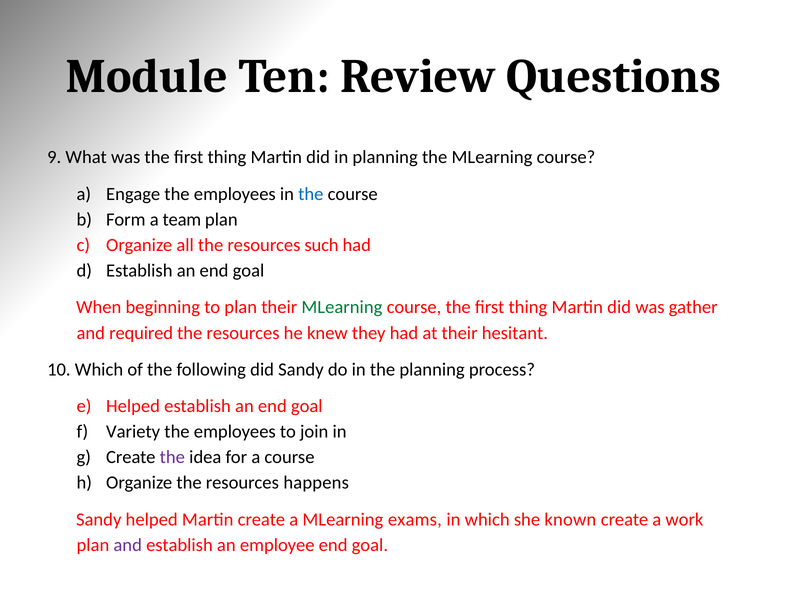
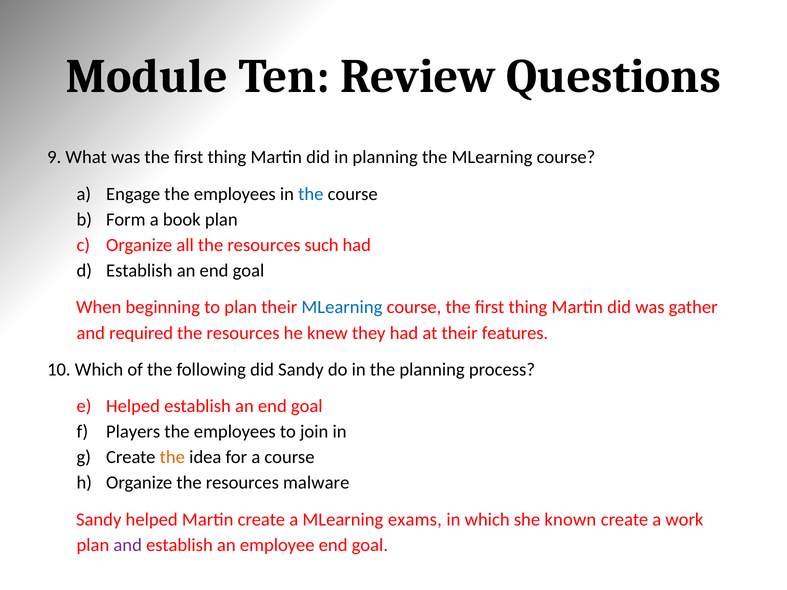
team: team -> book
MLearning at (342, 307) colour: green -> blue
hesitant: hesitant -> features
Variety: Variety -> Players
the at (172, 457) colour: purple -> orange
happens: happens -> malware
